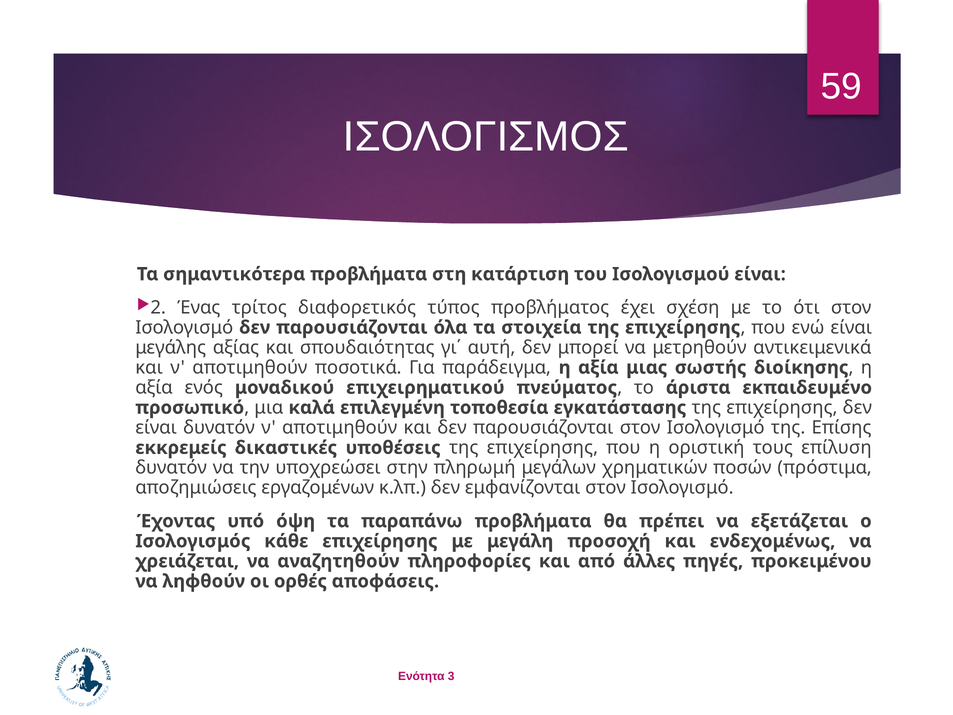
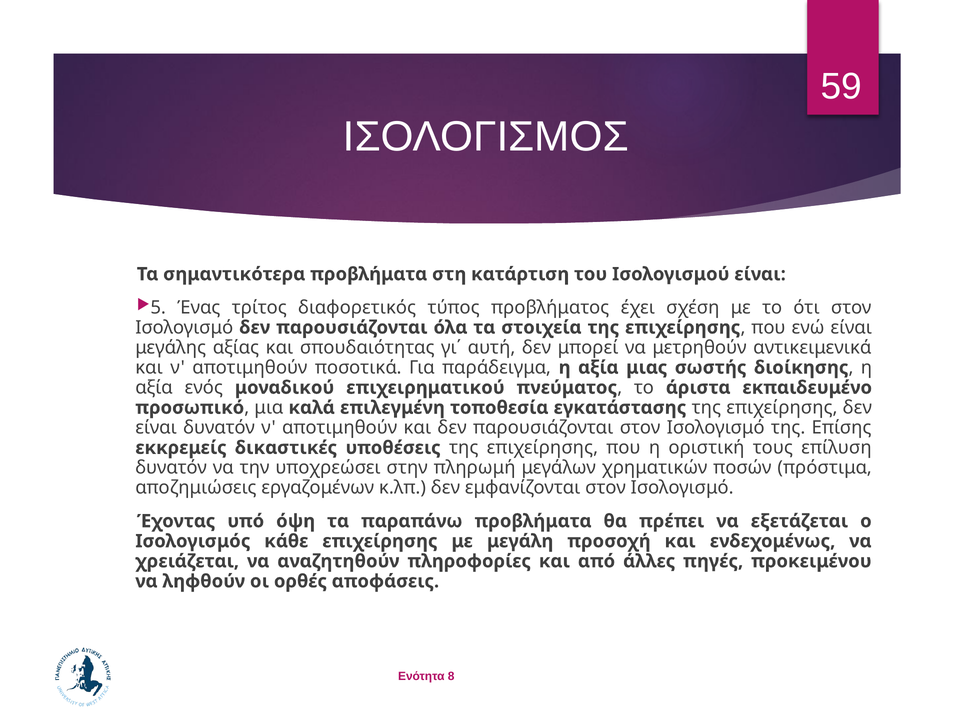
2: 2 -> 5
3: 3 -> 8
